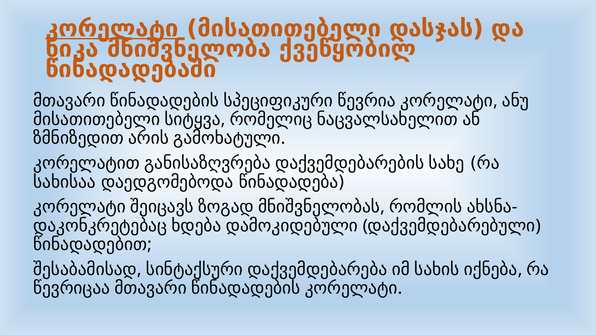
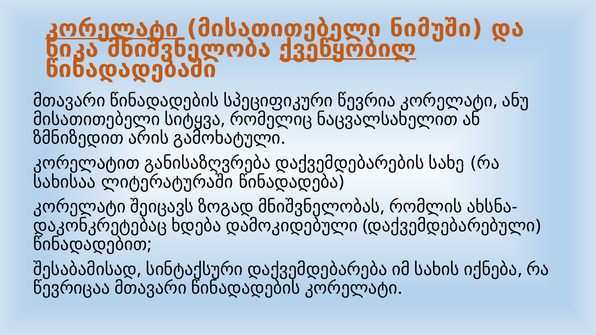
დასჯას: დასჯას -> ნიმუში
ქვეწყობილ underline: none -> present
დაედგომებოდა: დაედგომებოდა -> ლიტერატურაში
